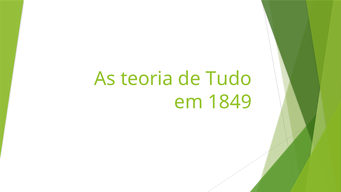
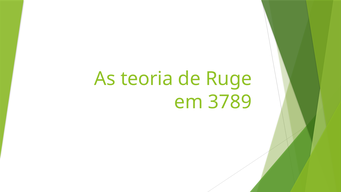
Tudo: Tudo -> Ruge
1849: 1849 -> 3789
